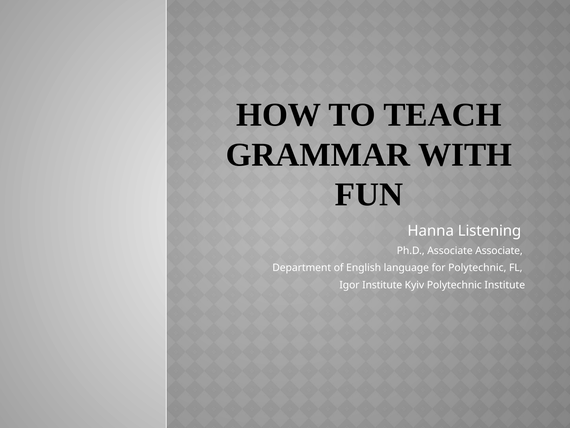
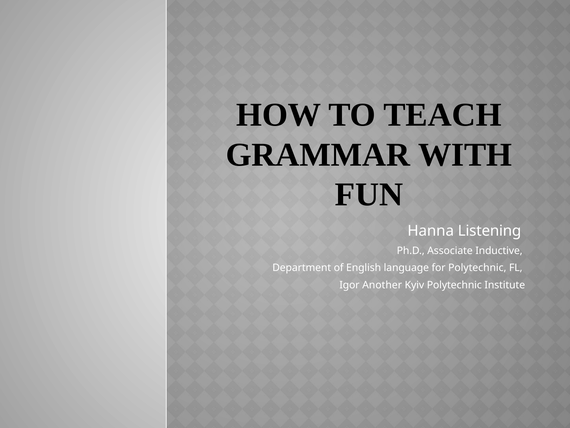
Associate Associate: Associate -> Inductive
Igor Institute: Institute -> Another
